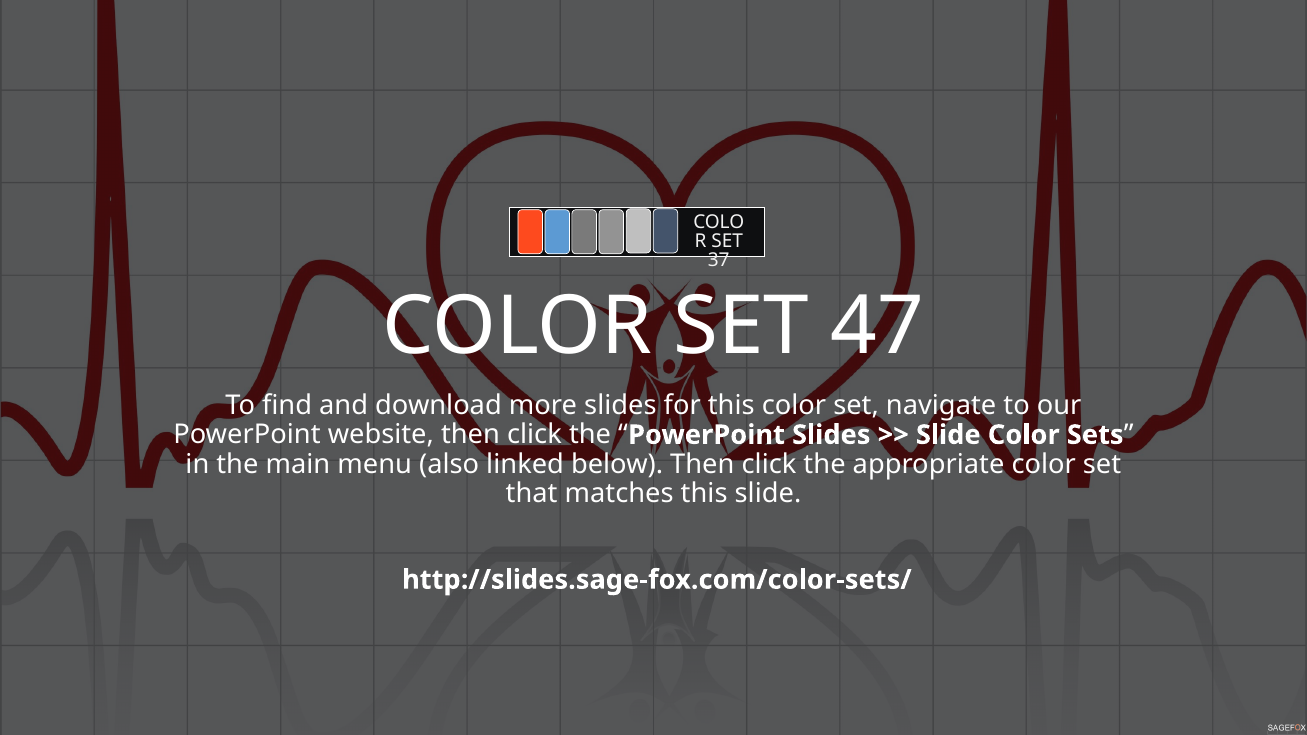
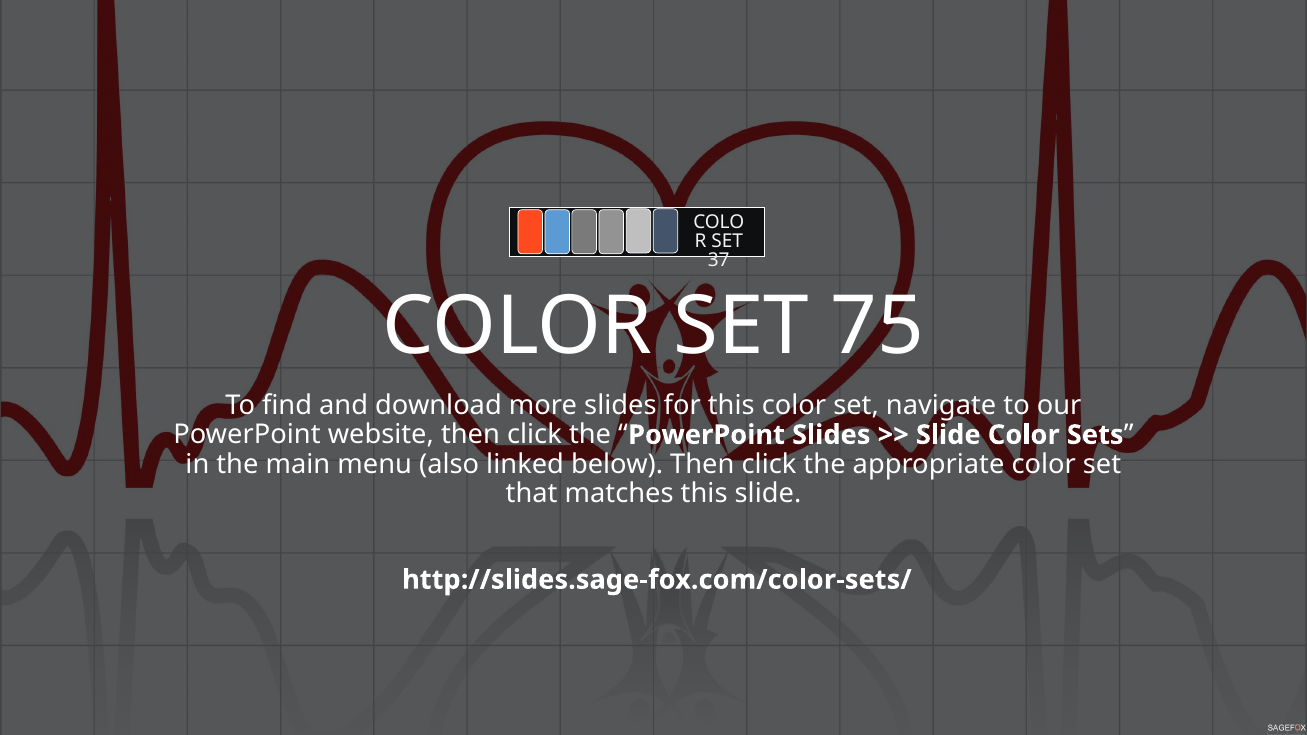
47: 47 -> 75
